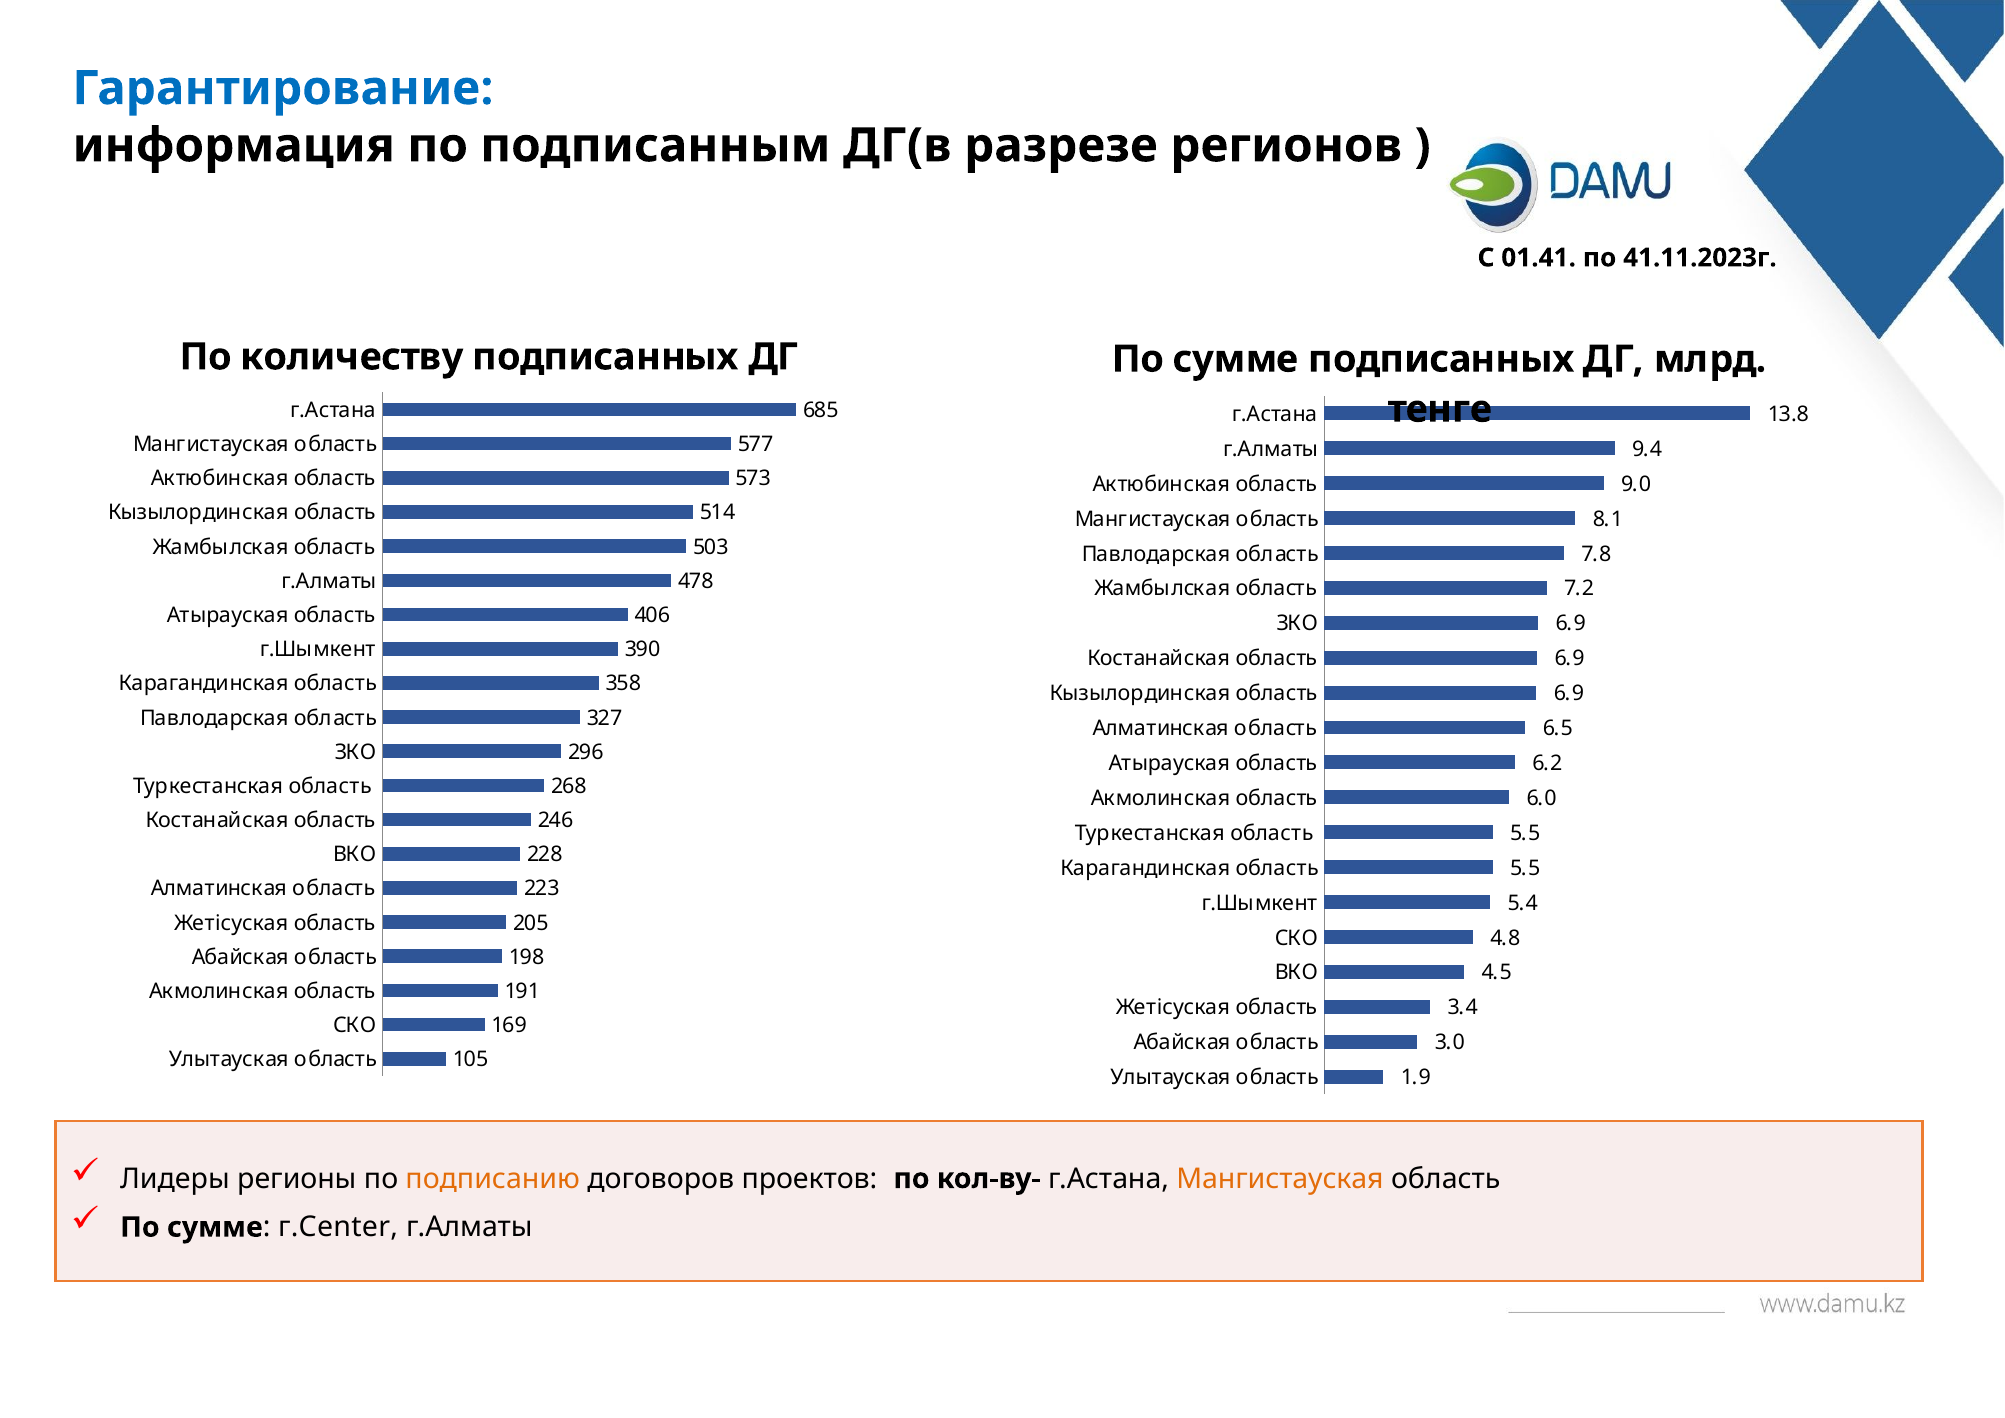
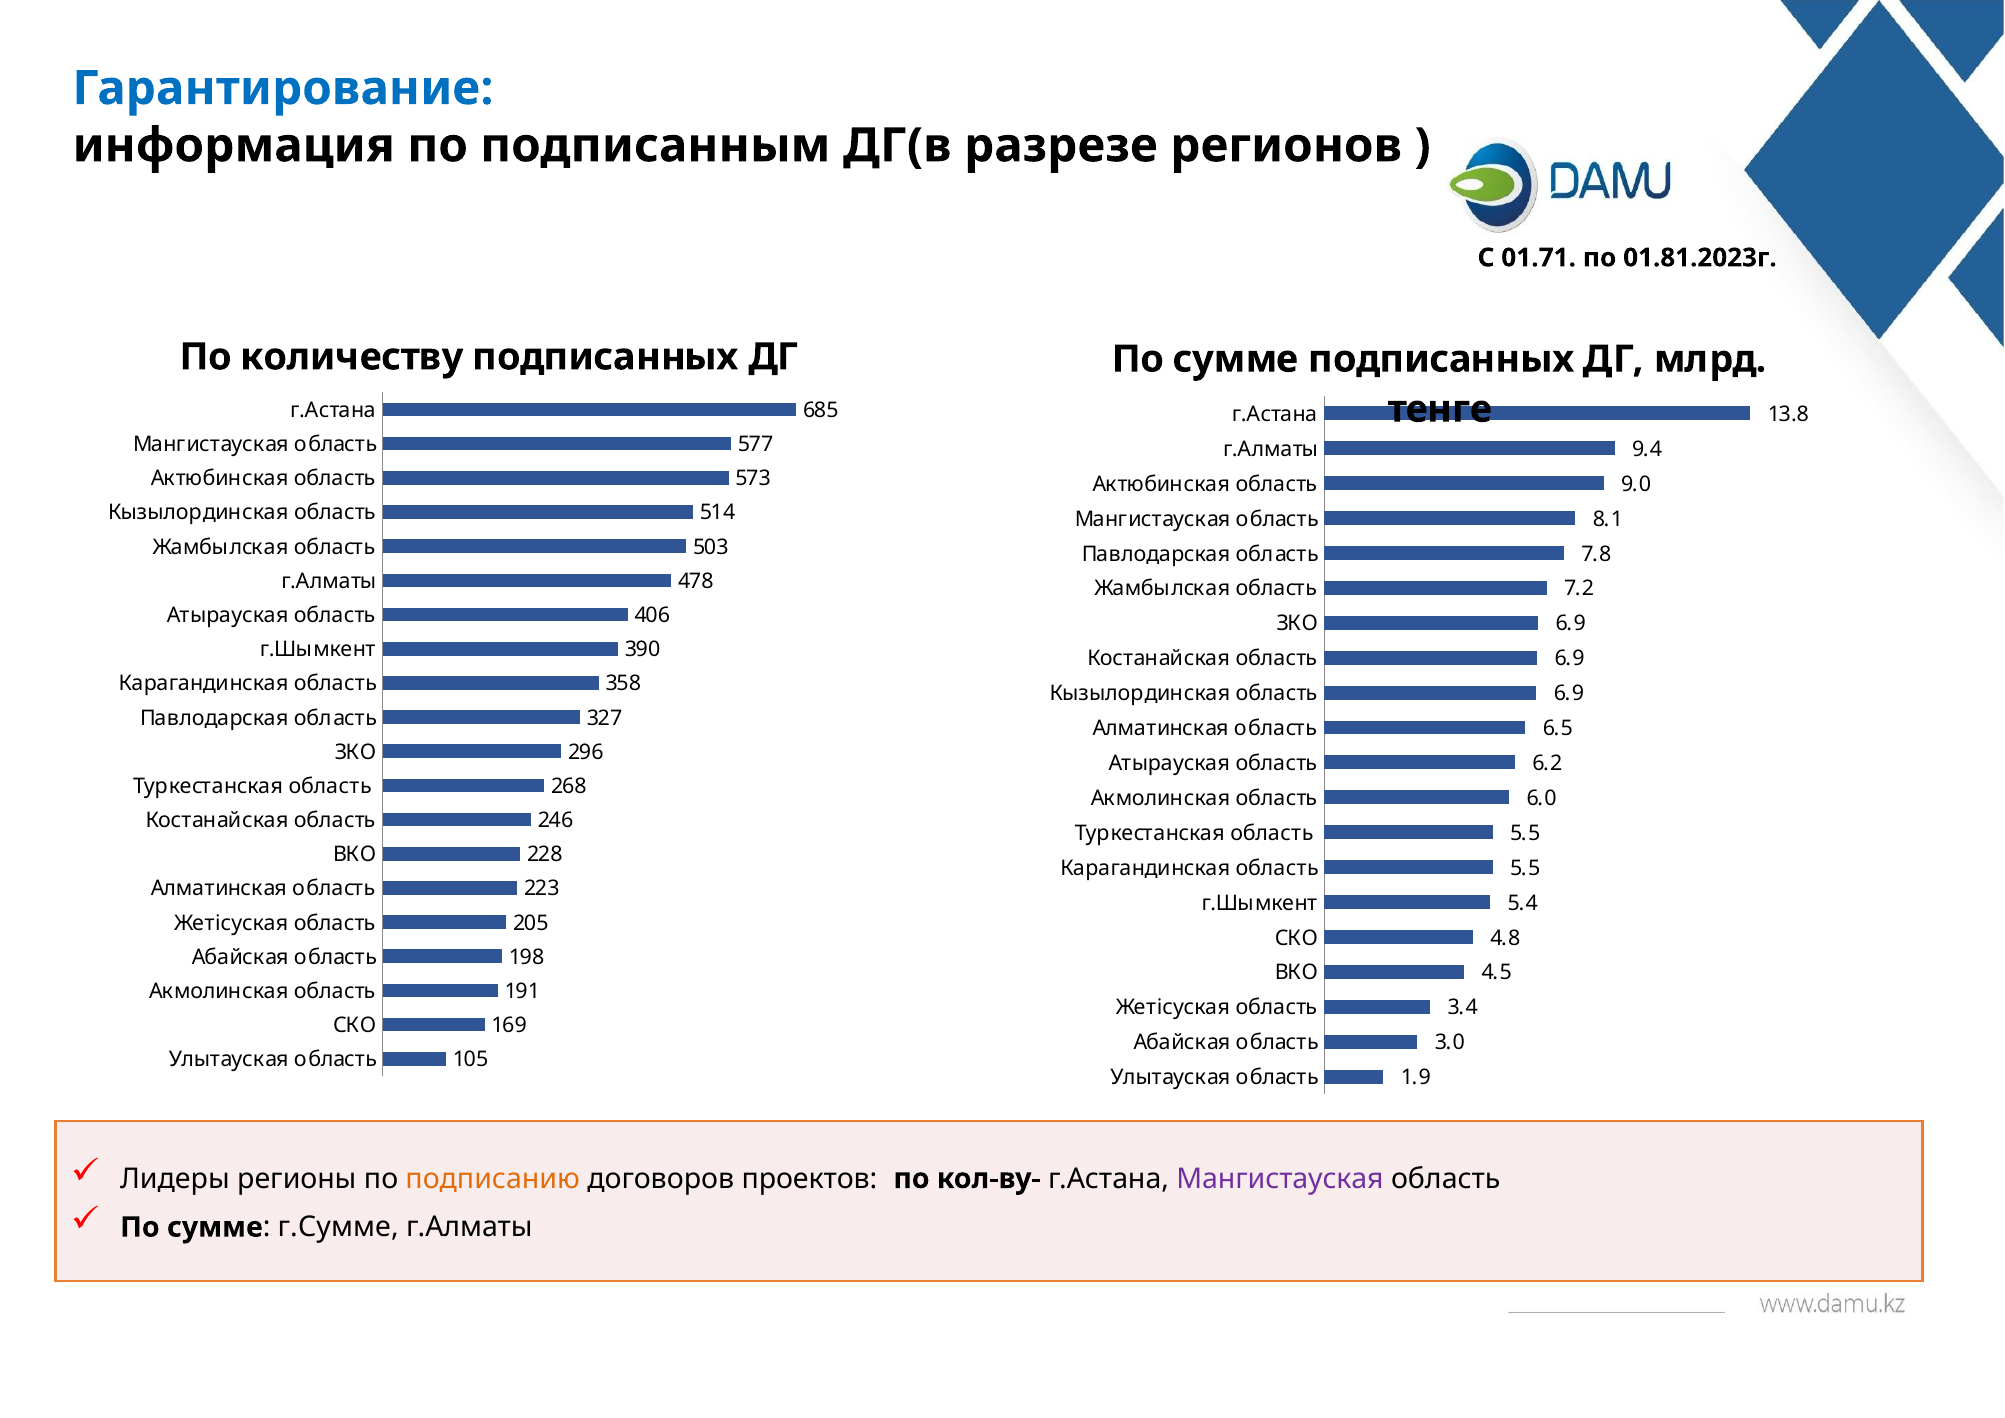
01.41: 01.41 -> 01.71
41.11.2023г: 41.11.2023г -> 01.81.2023г
Мангистауская at (1280, 1178) colour: orange -> purple
г.Center: г.Center -> г.Сумме
